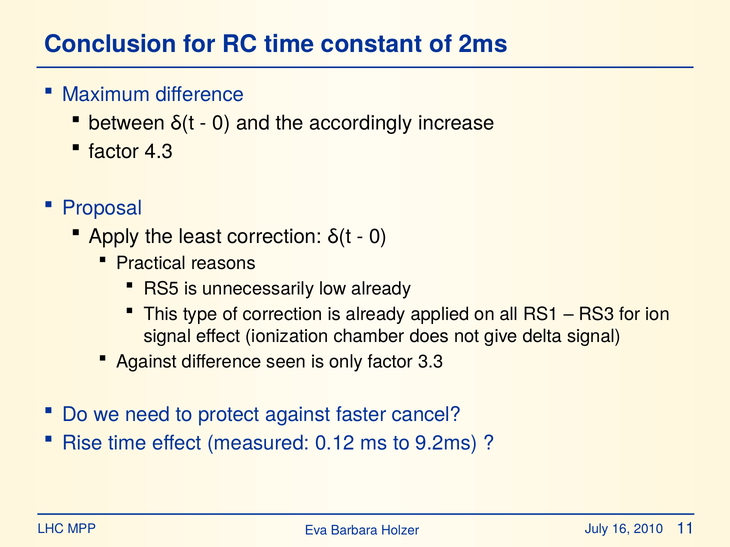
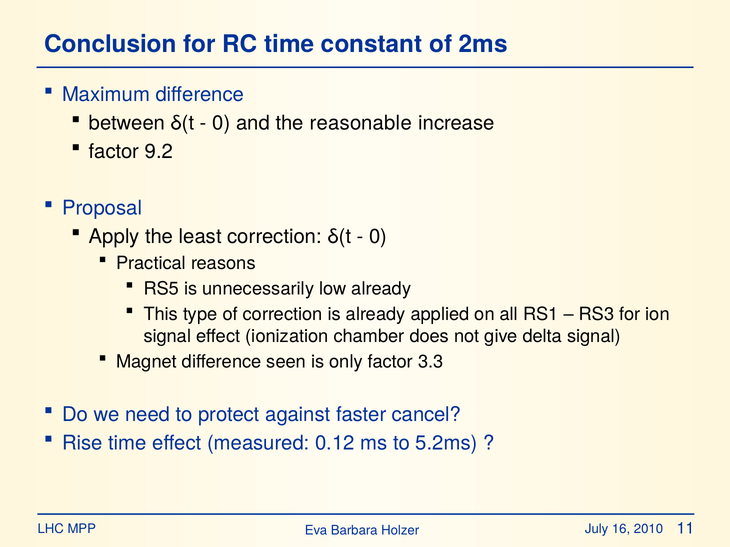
accordingly: accordingly -> reasonable
4.3: 4.3 -> 9.2
Against at (147, 362): Against -> Magnet
9.2ms: 9.2ms -> 5.2ms
